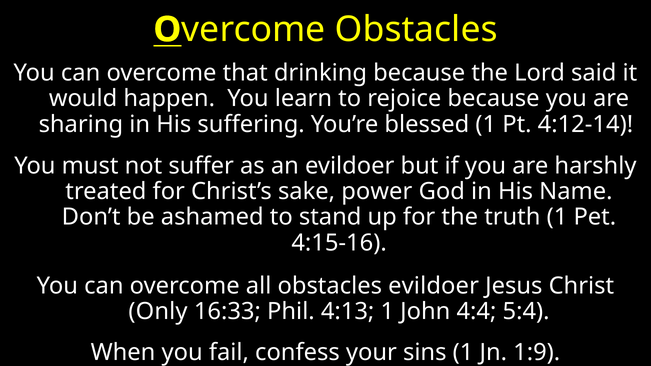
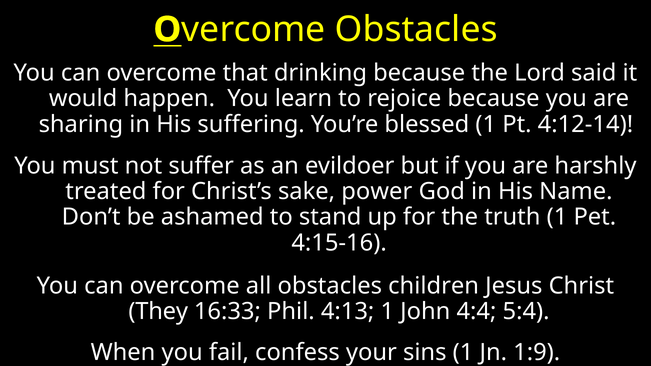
obstacles evildoer: evildoer -> children
Only: Only -> They
